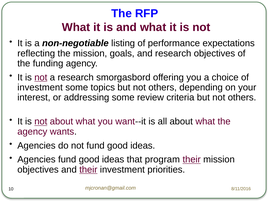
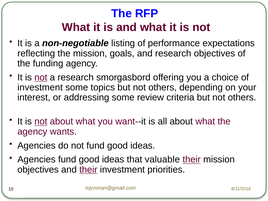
program: program -> valuable
